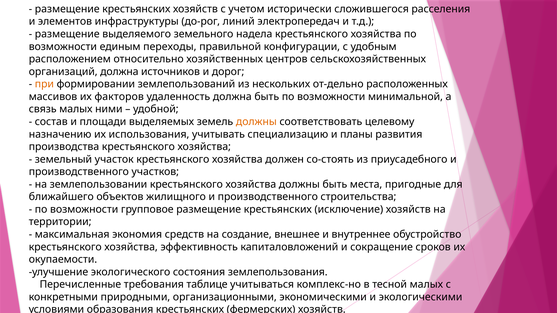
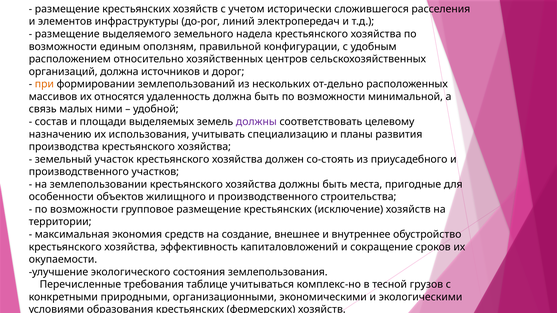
переходы: переходы -> оползням
факторов: факторов -> относятся
должны at (256, 122) colour: orange -> purple
ближайшего: ближайшего -> особенности
тесной малых: малых -> грузов
